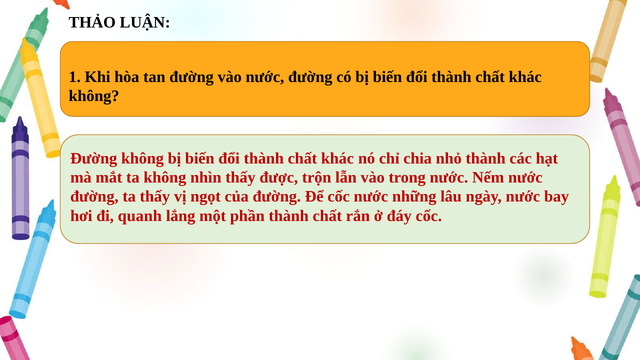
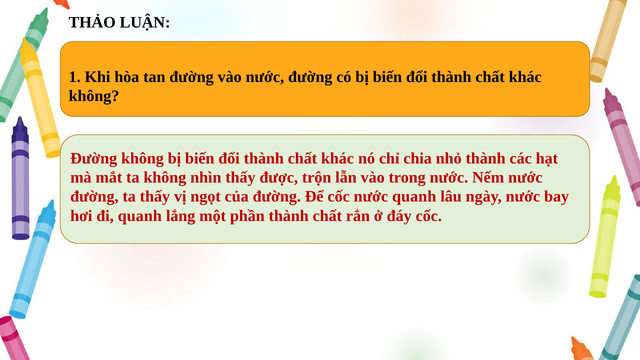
nước những: những -> quanh
